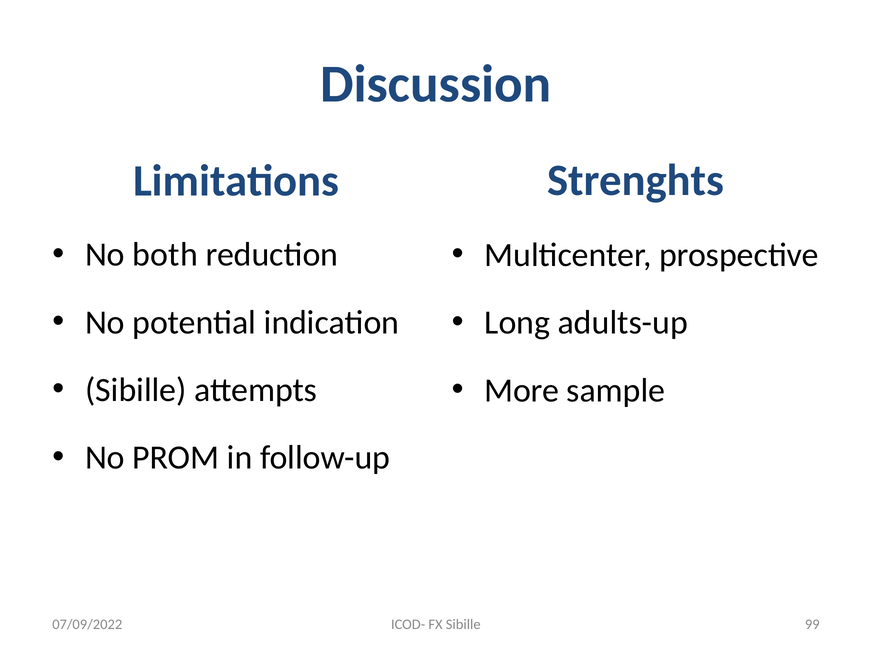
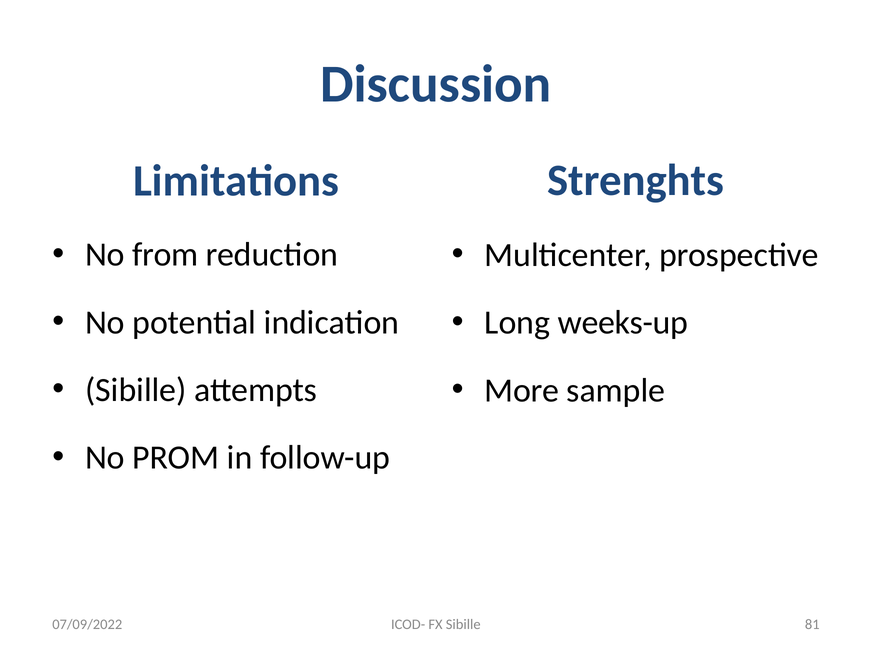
both: both -> from
adults-up: adults-up -> weeks-up
99: 99 -> 81
